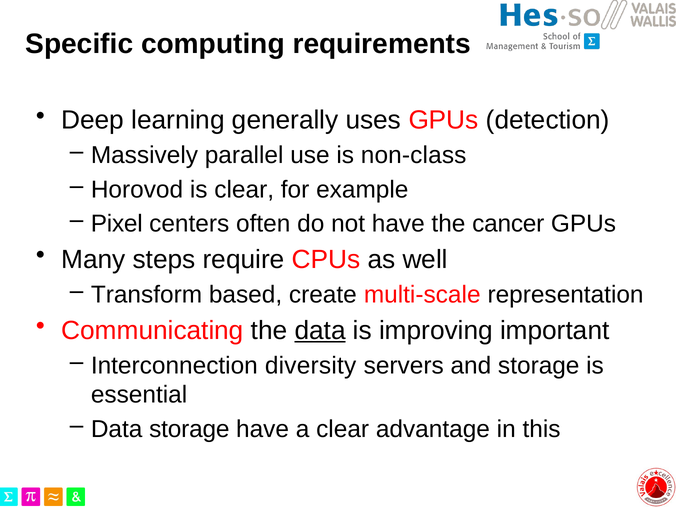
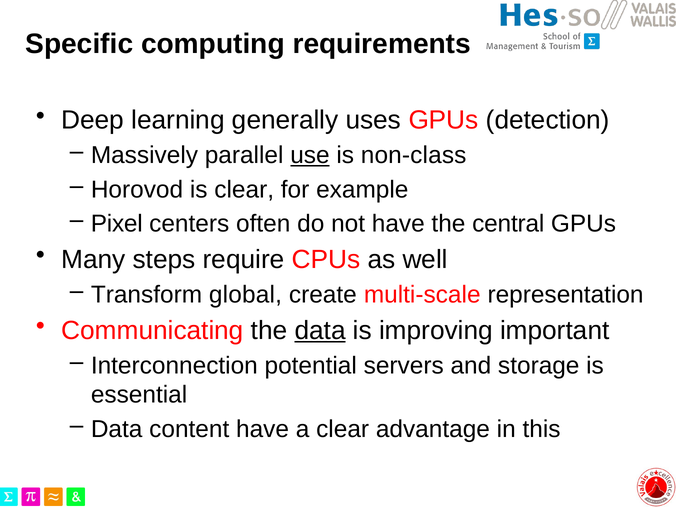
use underline: none -> present
cancer: cancer -> central
based: based -> global
diversity: diversity -> potential
Data storage: storage -> content
